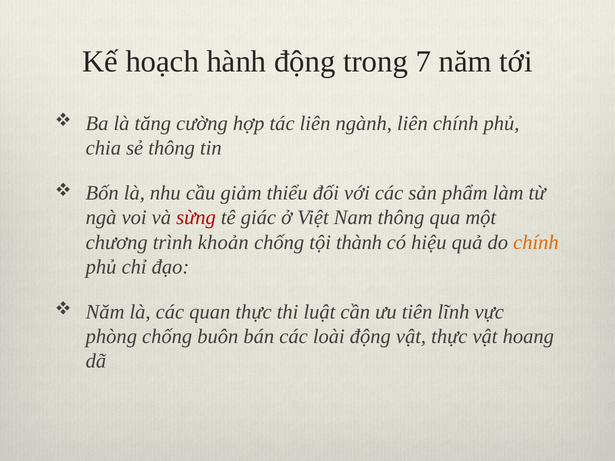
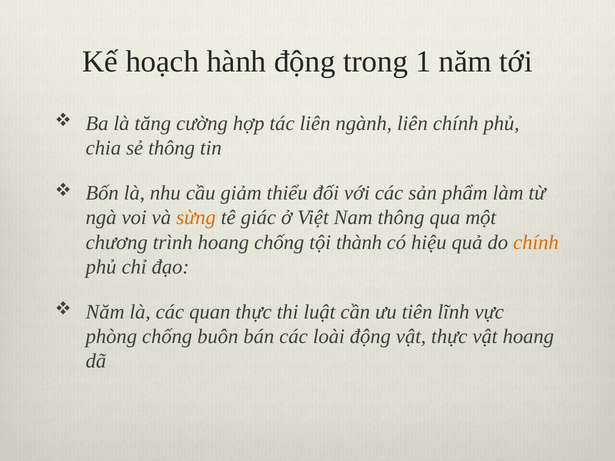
7: 7 -> 1
sừng colour: red -> orange
trình khoản: khoản -> hoang
